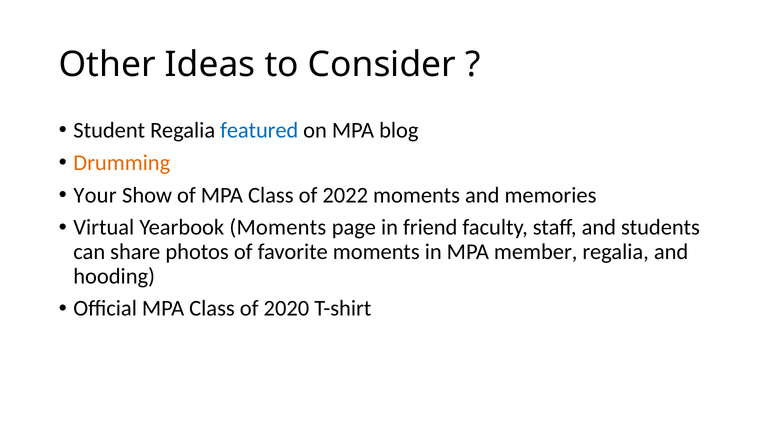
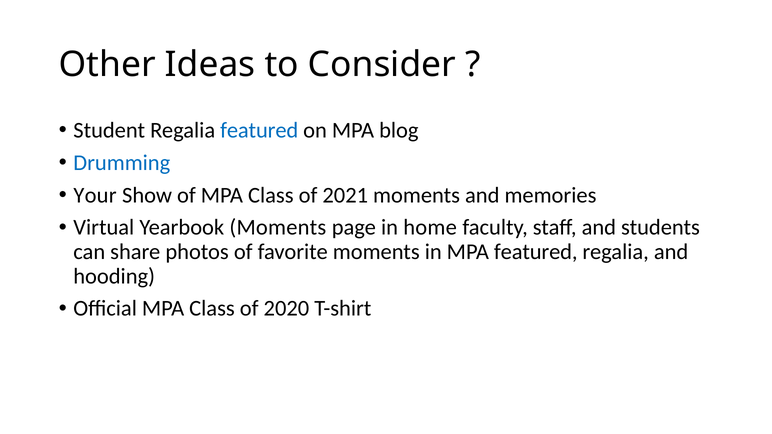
Drumming colour: orange -> blue
2022: 2022 -> 2021
friend: friend -> home
MPA member: member -> featured
